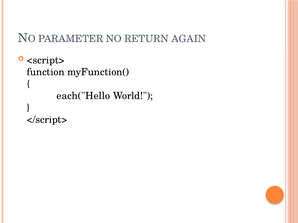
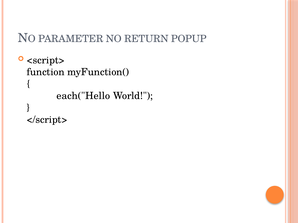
AGAIN: AGAIN -> POPUP
